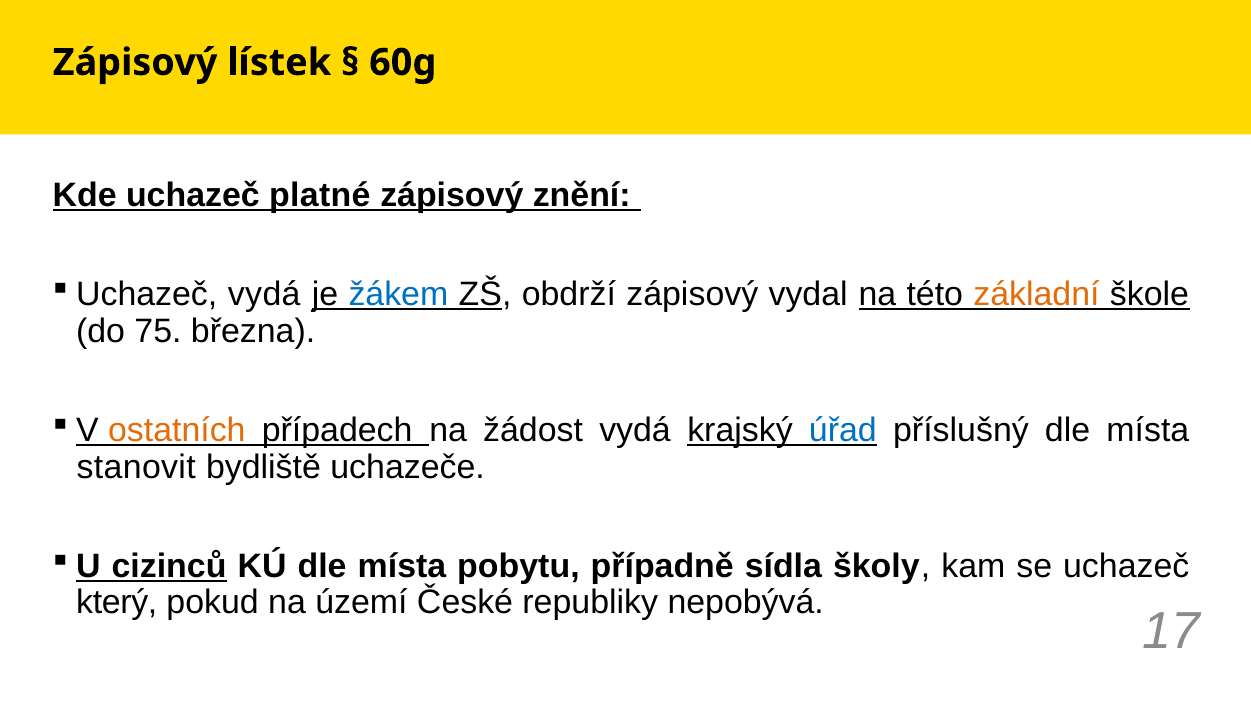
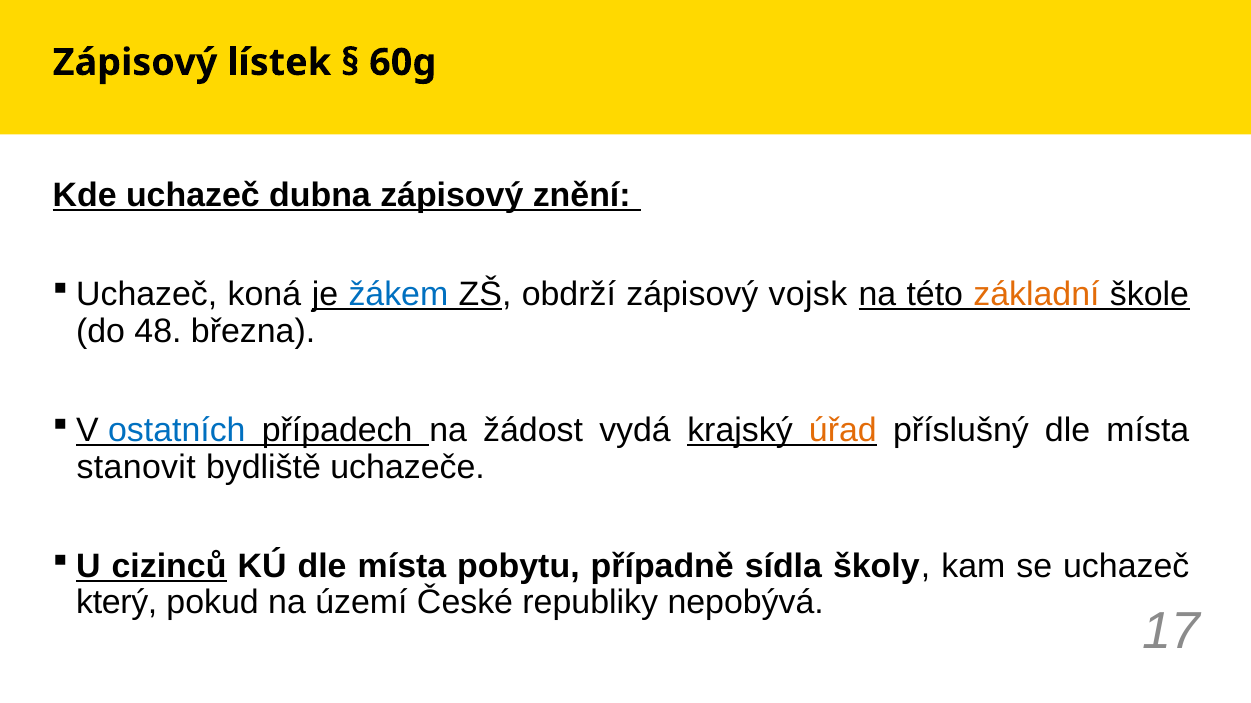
platné: platné -> dubna
vydá at (264, 295): vydá -> koná
vydal: vydal -> vojsk
75: 75 -> 48
ostatních colour: orange -> blue
úřad colour: blue -> orange
